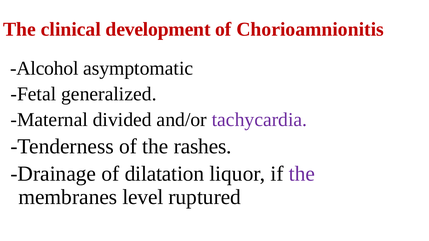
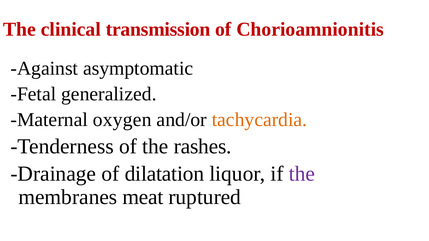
development: development -> transmission
Alcohol: Alcohol -> Against
divided: divided -> oxygen
tachycardia colour: purple -> orange
level: level -> meat
